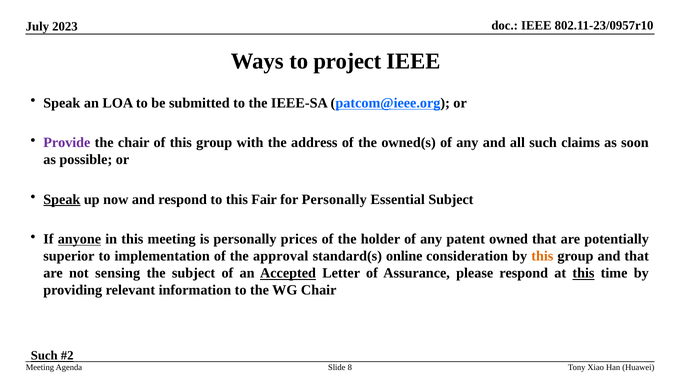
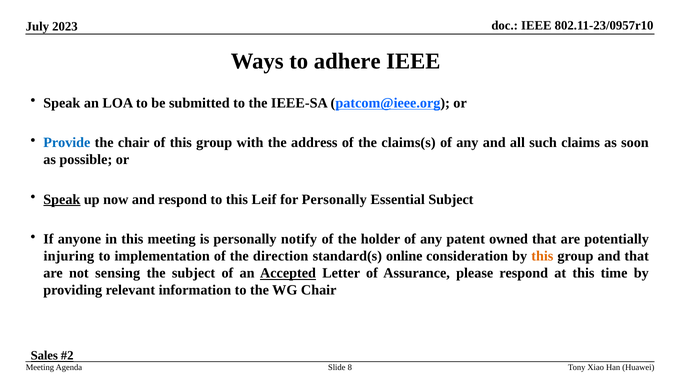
project: project -> adhere
Provide colour: purple -> blue
owned(s: owned(s -> claims(s
Fair: Fair -> Leif
anyone underline: present -> none
prices: prices -> notify
superior: superior -> injuring
approval: approval -> direction
this at (583, 273) underline: present -> none
Such at (44, 355): Such -> Sales
